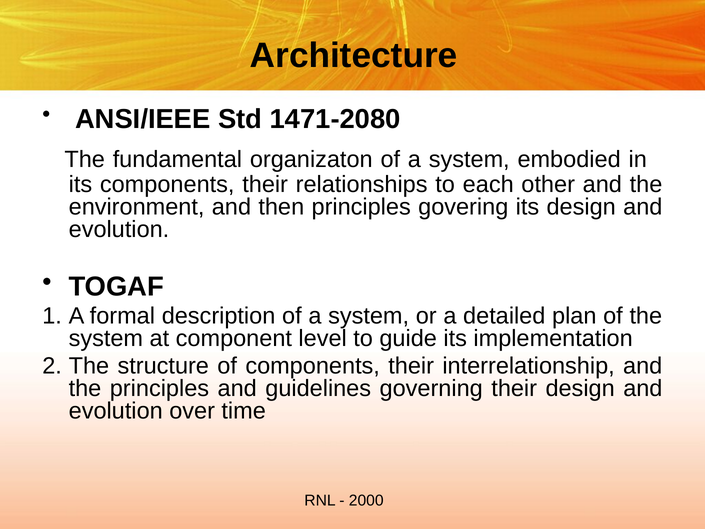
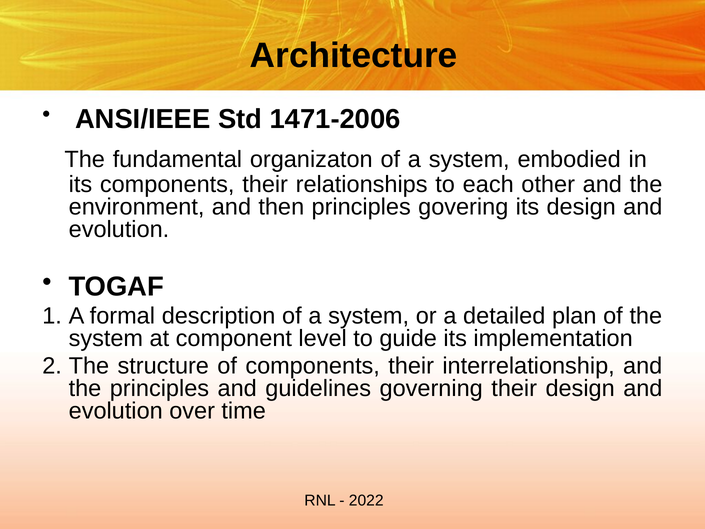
1471-2080: 1471-2080 -> 1471-2006
2000: 2000 -> 2022
